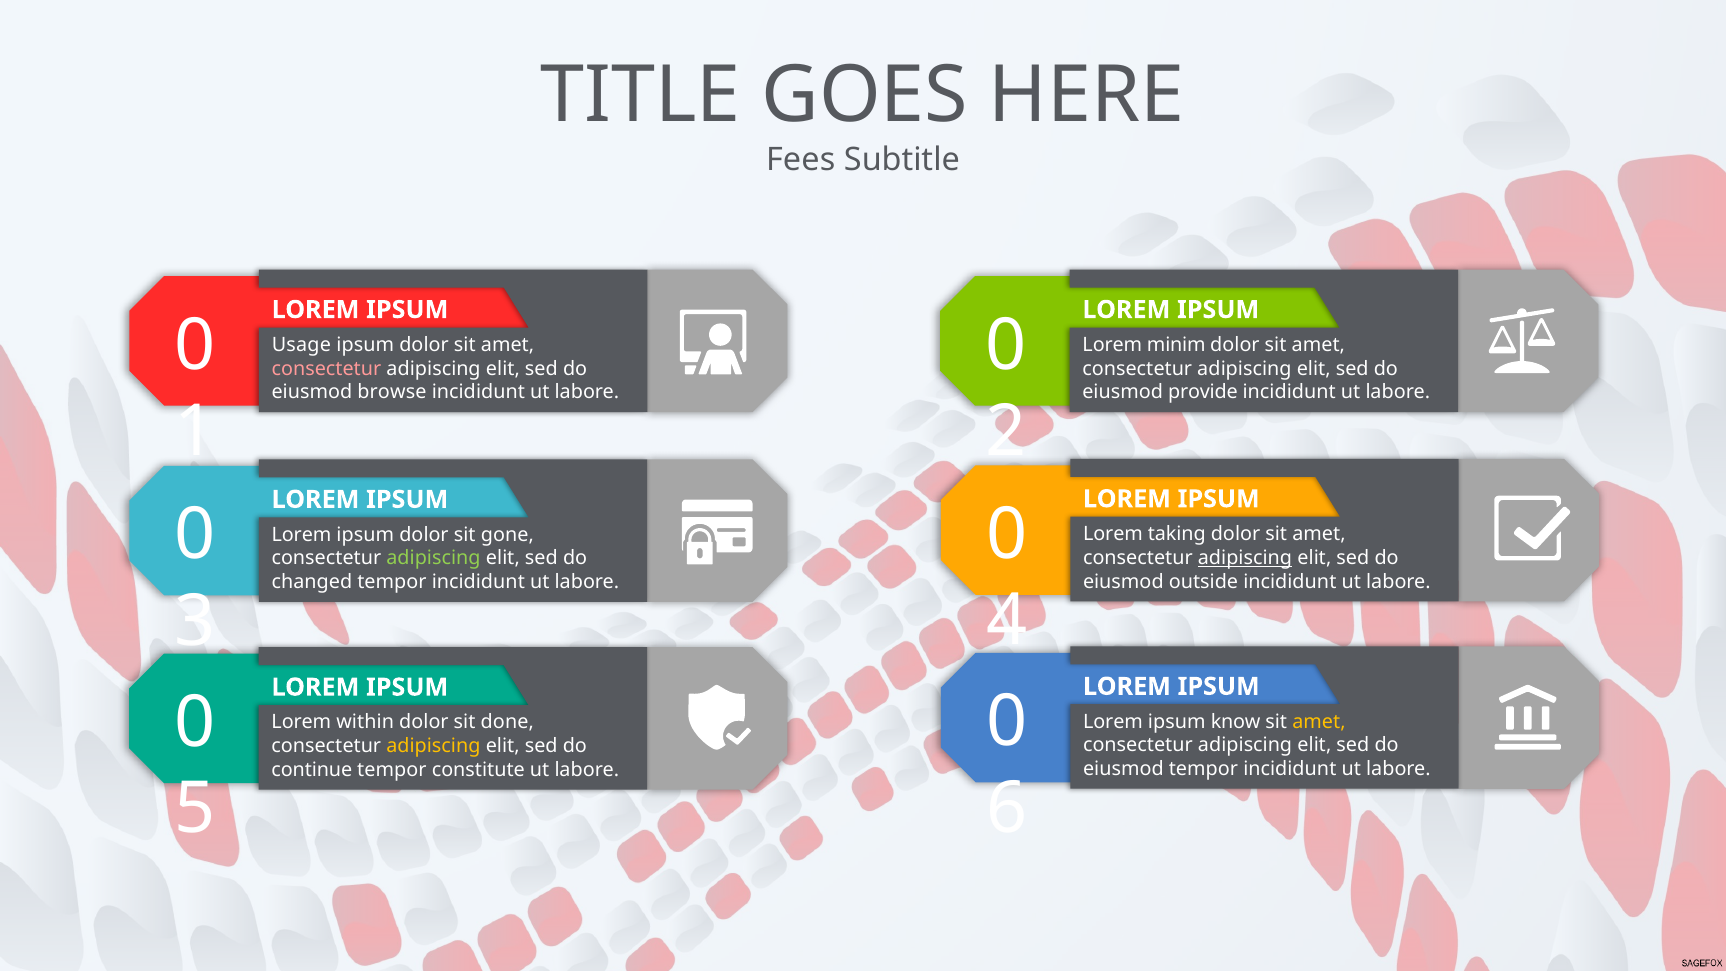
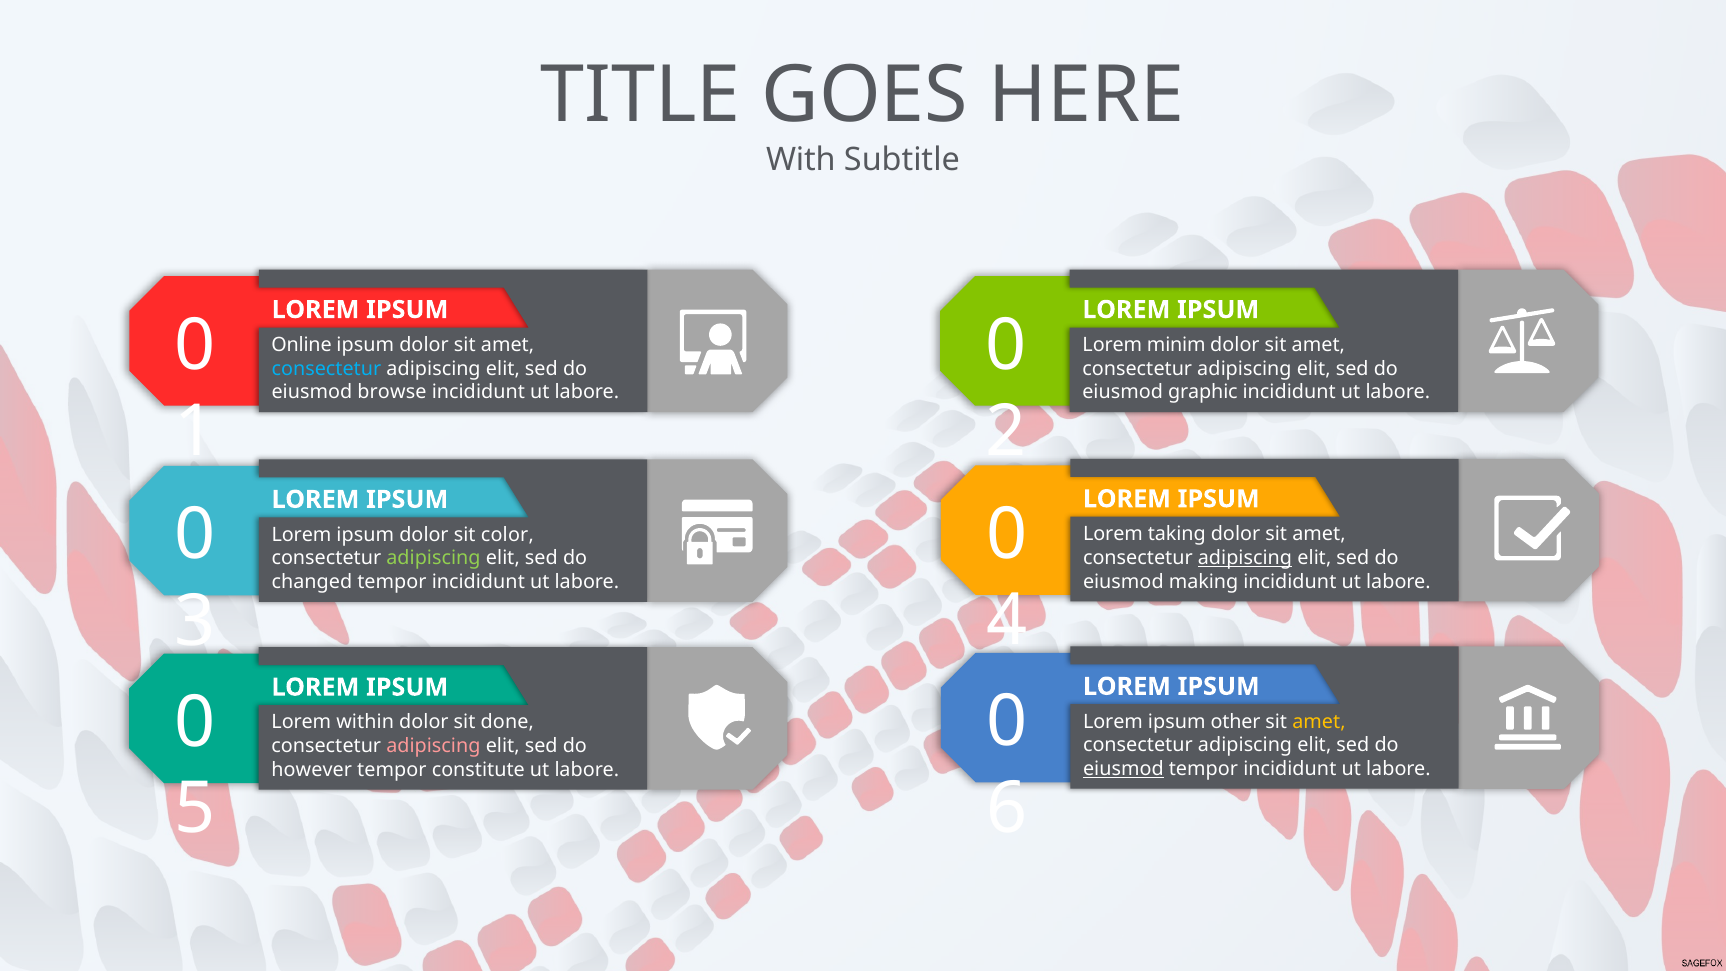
Fees: Fees -> With
Usage: Usage -> Online
consectetur at (326, 369) colour: pink -> light blue
provide: provide -> graphic
gone: gone -> color
outside: outside -> making
know: know -> other
adipiscing at (433, 746) colour: yellow -> pink
eiusmod at (1123, 769) underline: none -> present
continue: continue -> however
